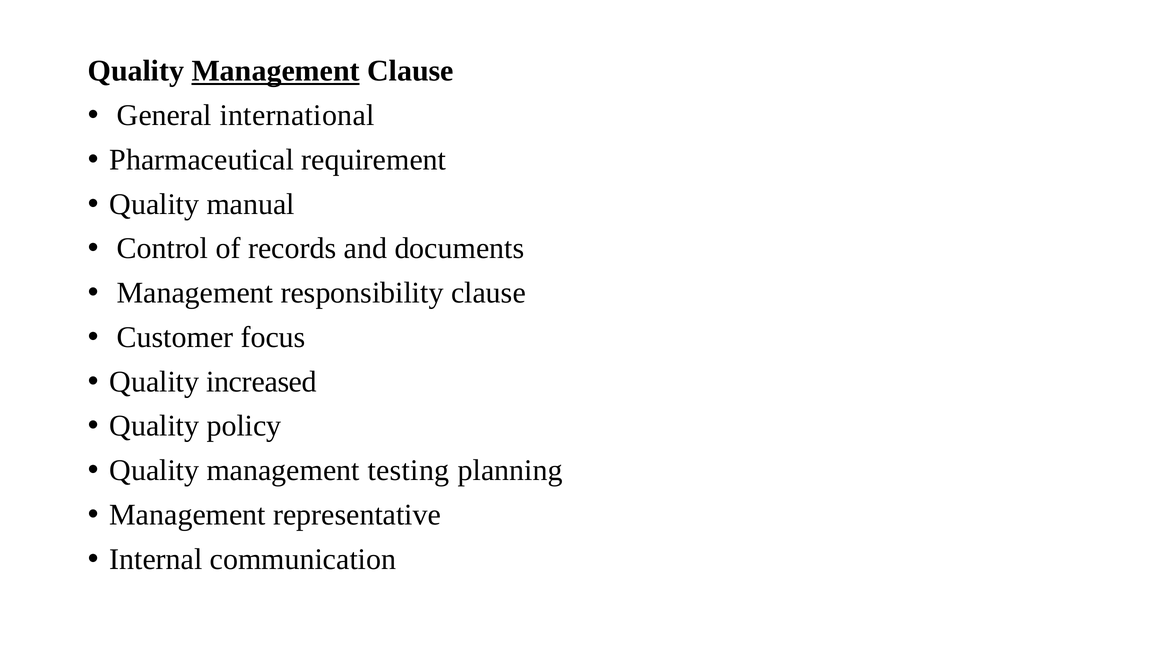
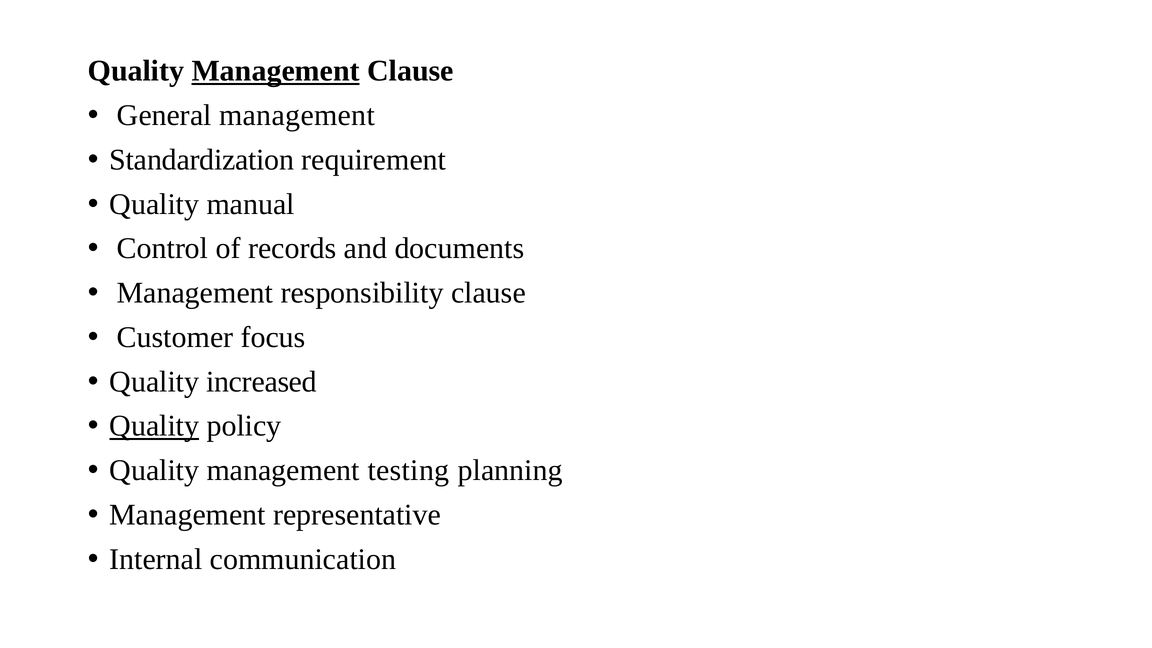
General international: international -> management
Pharmaceutical: Pharmaceutical -> Standardization
Quality at (154, 426) underline: none -> present
